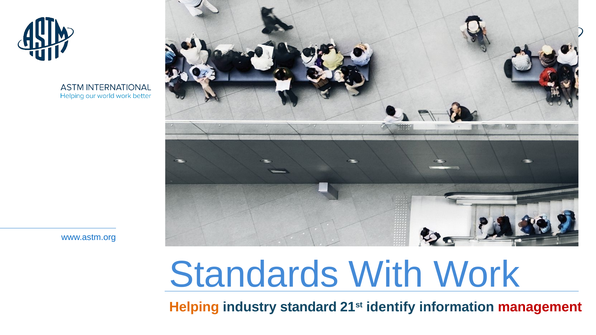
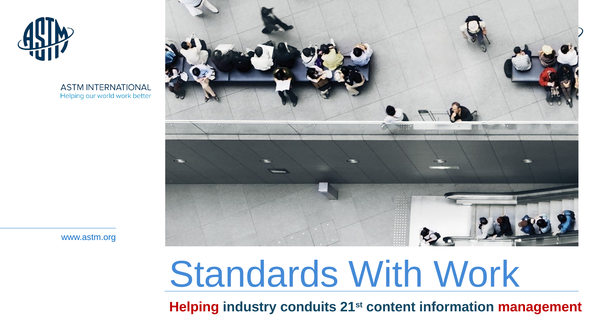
Helping colour: orange -> red
standard: standard -> conduits
identify: identify -> content
